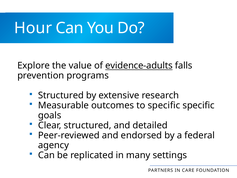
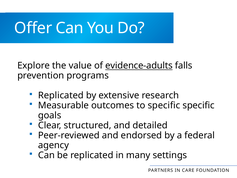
Hour: Hour -> Offer
Structured at (61, 95): Structured -> Replicated
